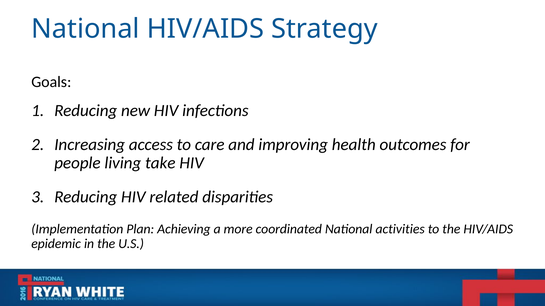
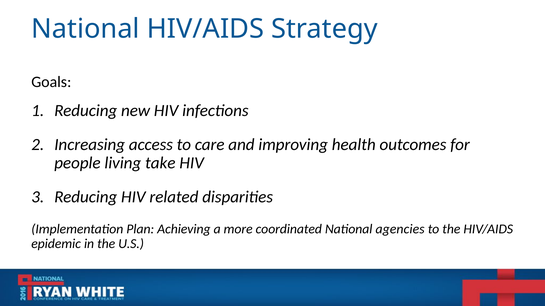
activities: activities -> agencies
